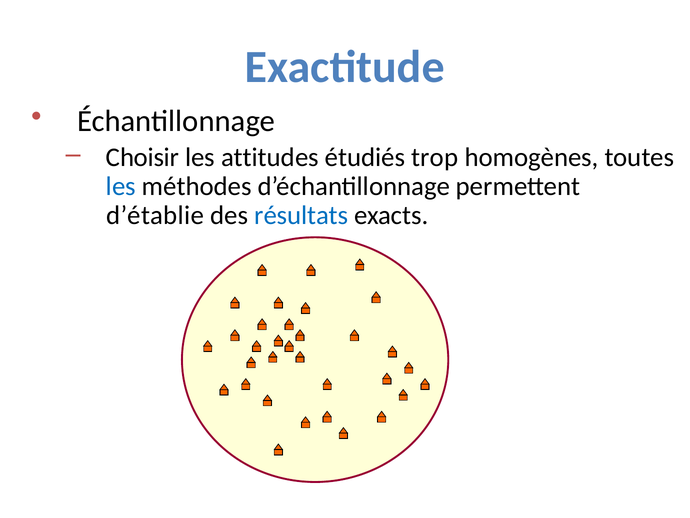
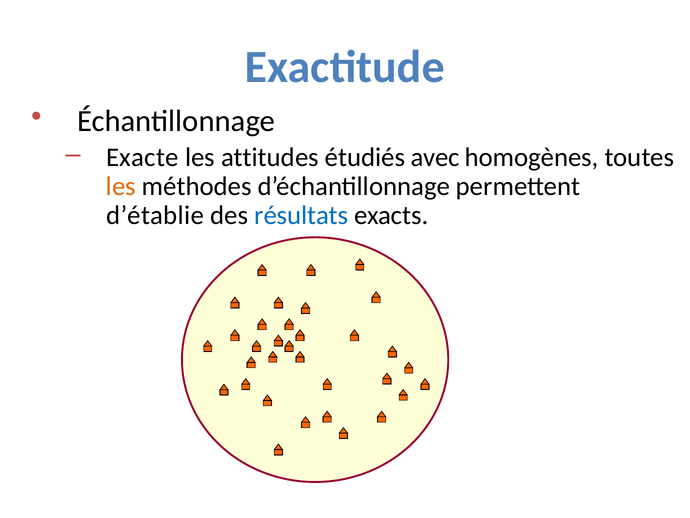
Choisir: Choisir -> Exacte
trop: trop -> avec
les at (121, 186) colour: blue -> orange
